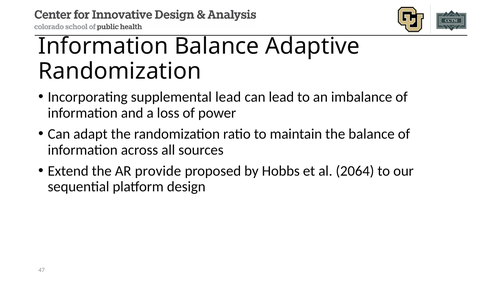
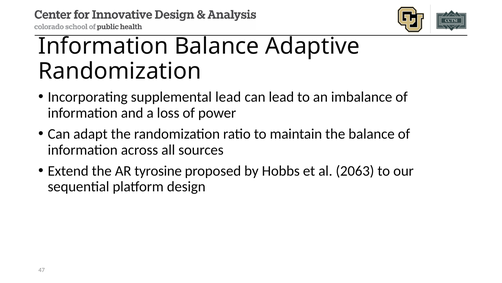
provide: provide -> tyrosine
2064: 2064 -> 2063
